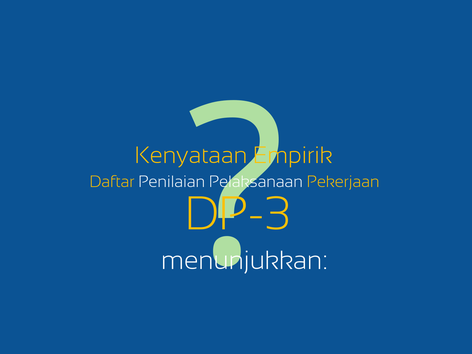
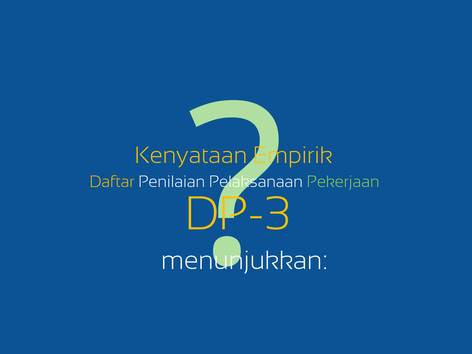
Pekerjaan colour: yellow -> light green
